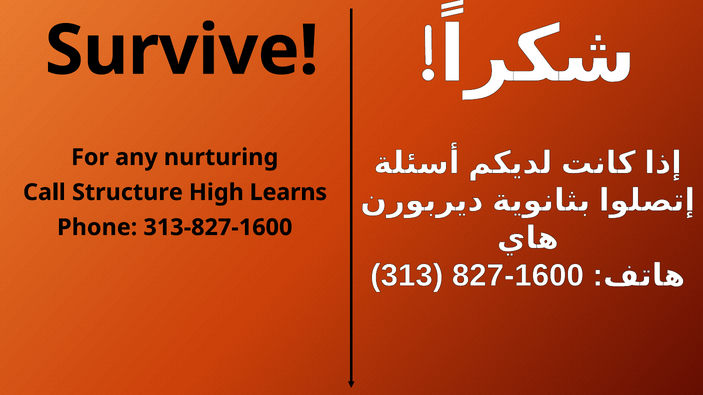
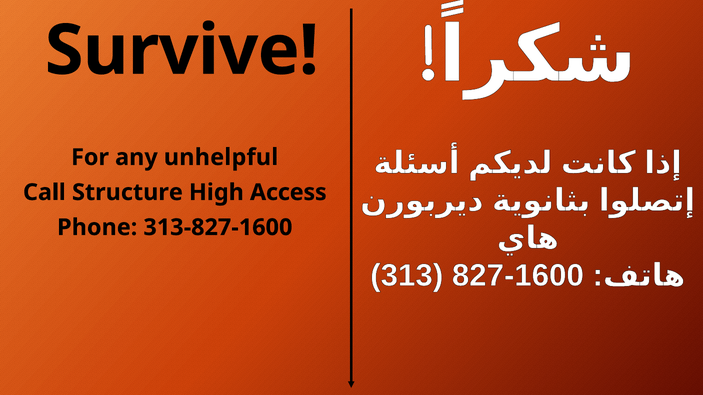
nurturing: nurturing -> unhelpful
Learns: Learns -> Access
